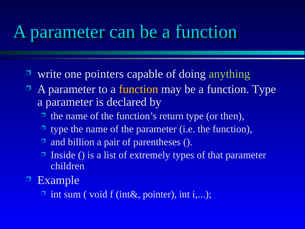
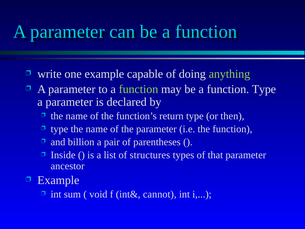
one pointers: pointers -> example
function at (138, 89) colour: yellow -> light green
extremely: extremely -> structures
children: children -> ancestor
pointer: pointer -> cannot
